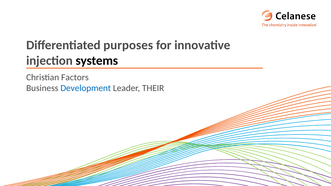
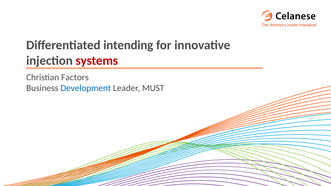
purposes: purposes -> intending
systems colour: black -> red
THEIR: THEIR -> MUST
